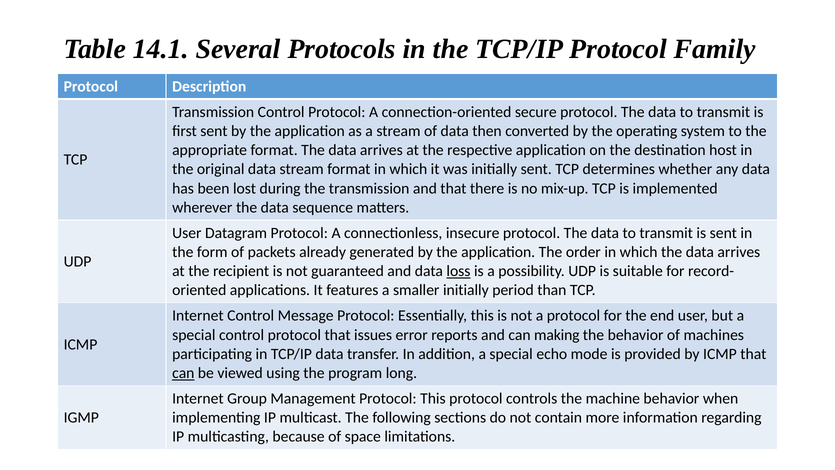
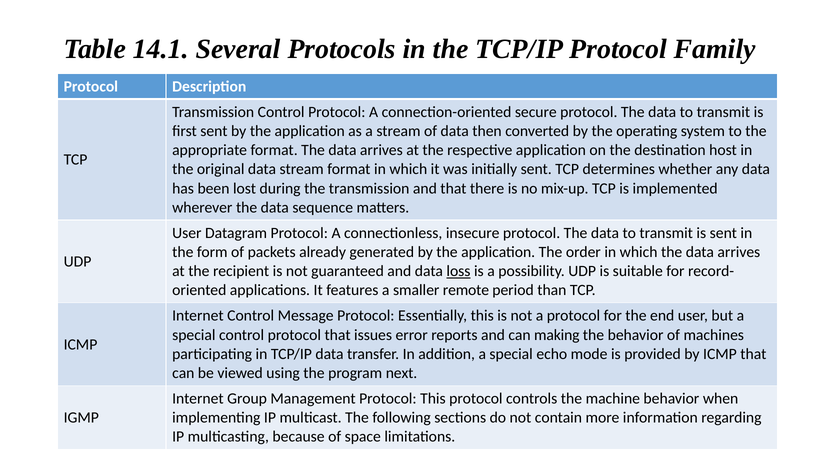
smaller initially: initially -> remote
can at (183, 373) underline: present -> none
long: long -> next
